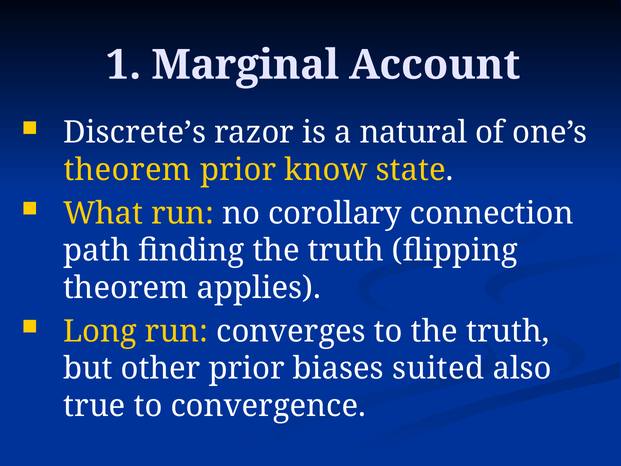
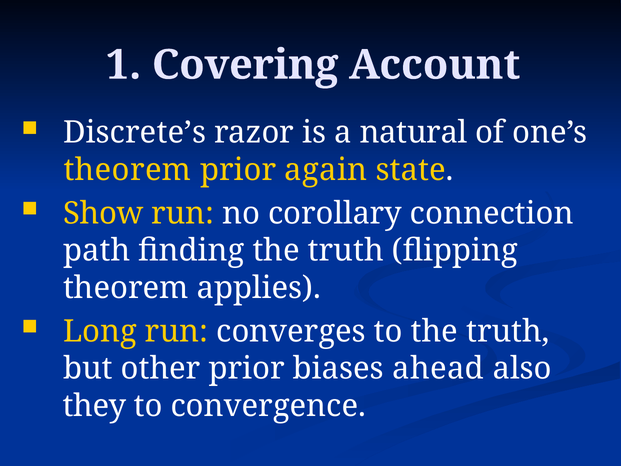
Marginal: Marginal -> Covering
know: know -> again
What: What -> Show
suited: suited -> ahead
true: true -> they
